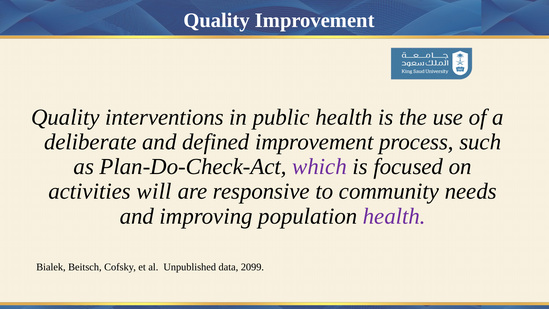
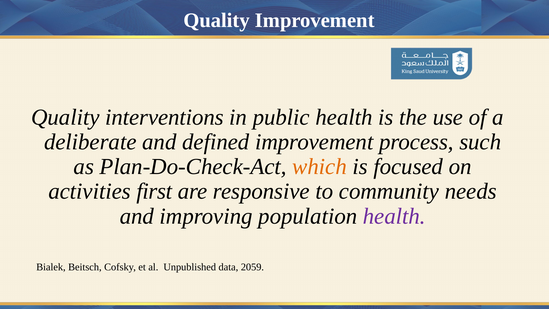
which colour: purple -> orange
will: will -> first
2099: 2099 -> 2059
